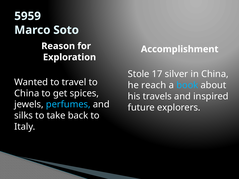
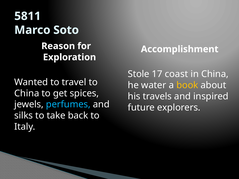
5959: 5959 -> 5811
silver: silver -> coast
reach: reach -> water
book colour: light blue -> yellow
